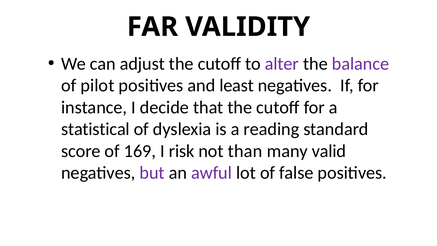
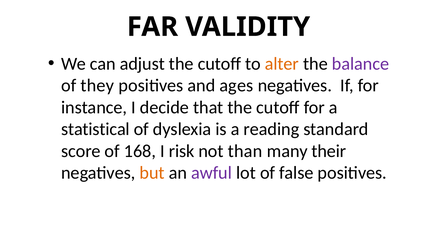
alter colour: purple -> orange
pilot: pilot -> they
least: least -> ages
169: 169 -> 168
valid: valid -> their
but colour: purple -> orange
